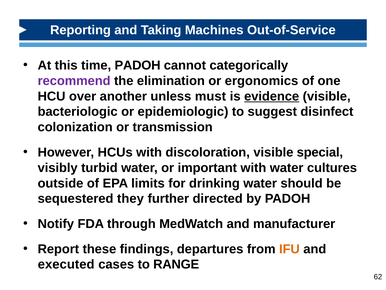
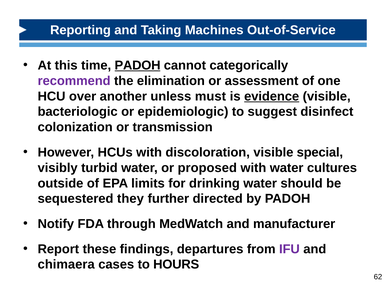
PADOH at (138, 65) underline: none -> present
ergonomics: ergonomics -> assessment
important: important -> proposed
IFU colour: orange -> purple
executed: executed -> chimaera
RANGE: RANGE -> HOURS
